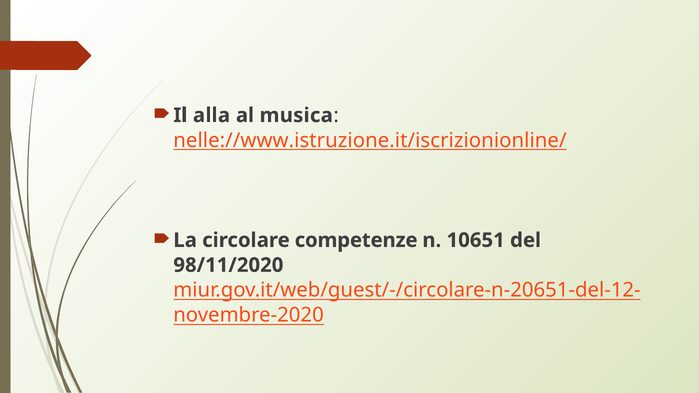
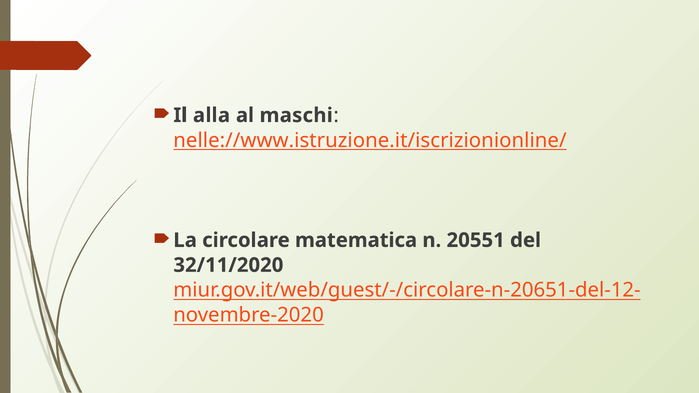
musica: musica -> maschi
competenze: competenze -> matematica
10651: 10651 -> 20551
98/11/2020: 98/11/2020 -> 32/11/2020
